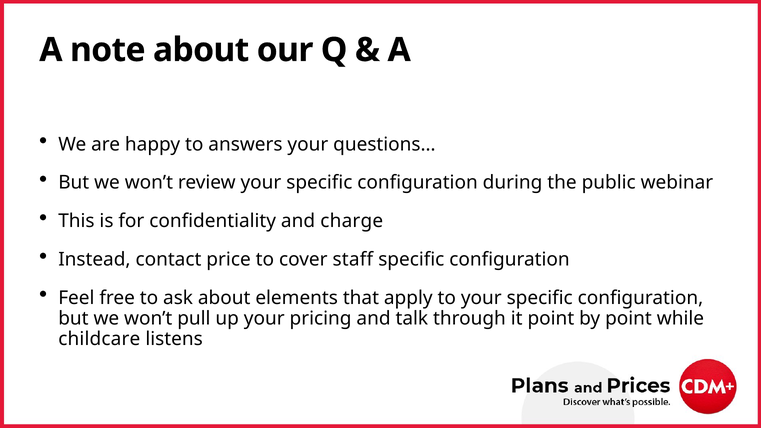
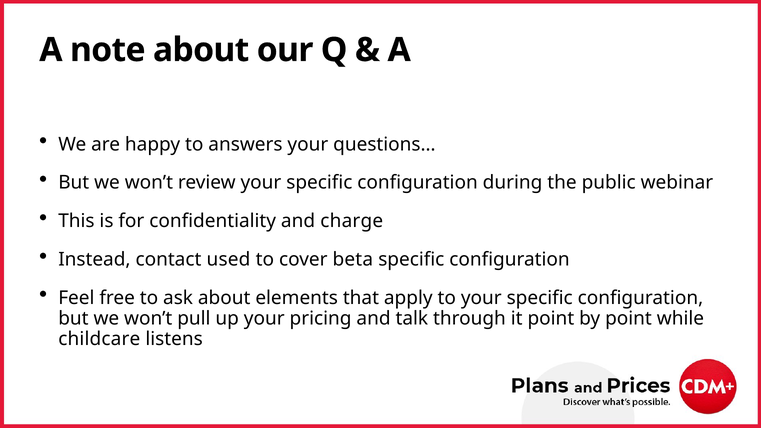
price: price -> used
staff: staff -> beta
